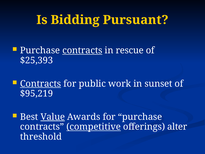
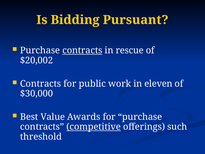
$25,393: $25,393 -> $20,002
Contracts at (41, 84) underline: present -> none
sunset: sunset -> eleven
$95,219: $95,219 -> $30,000
Value underline: present -> none
alter: alter -> such
